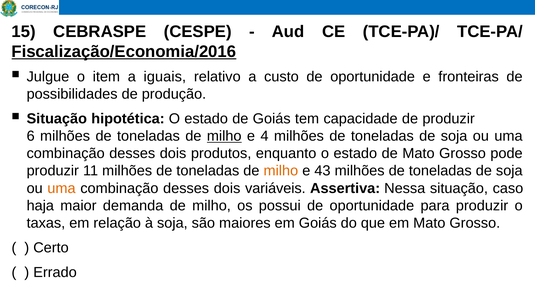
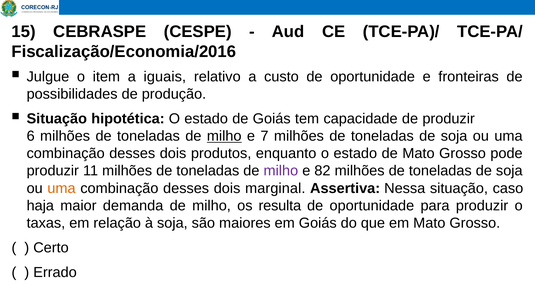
Fiscalização/Economia/2016 underline: present -> none
4: 4 -> 7
milho at (281, 171) colour: orange -> purple
43: 43 -> 82
variáveis: variáveis -> marginal
possui: possui -> resulta
